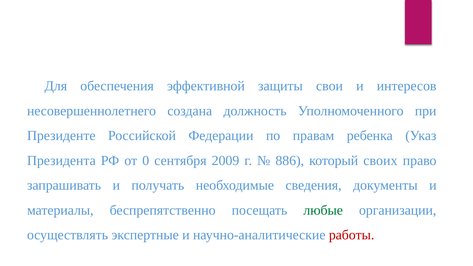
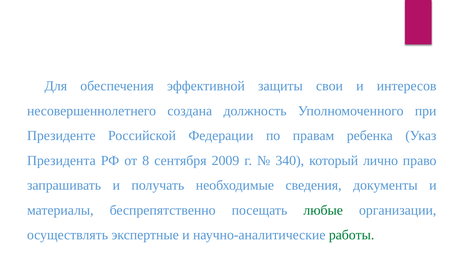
0: 0 -> 8
886: 886 -> 340
своих: своих -> лично
работы colour: red -> green
